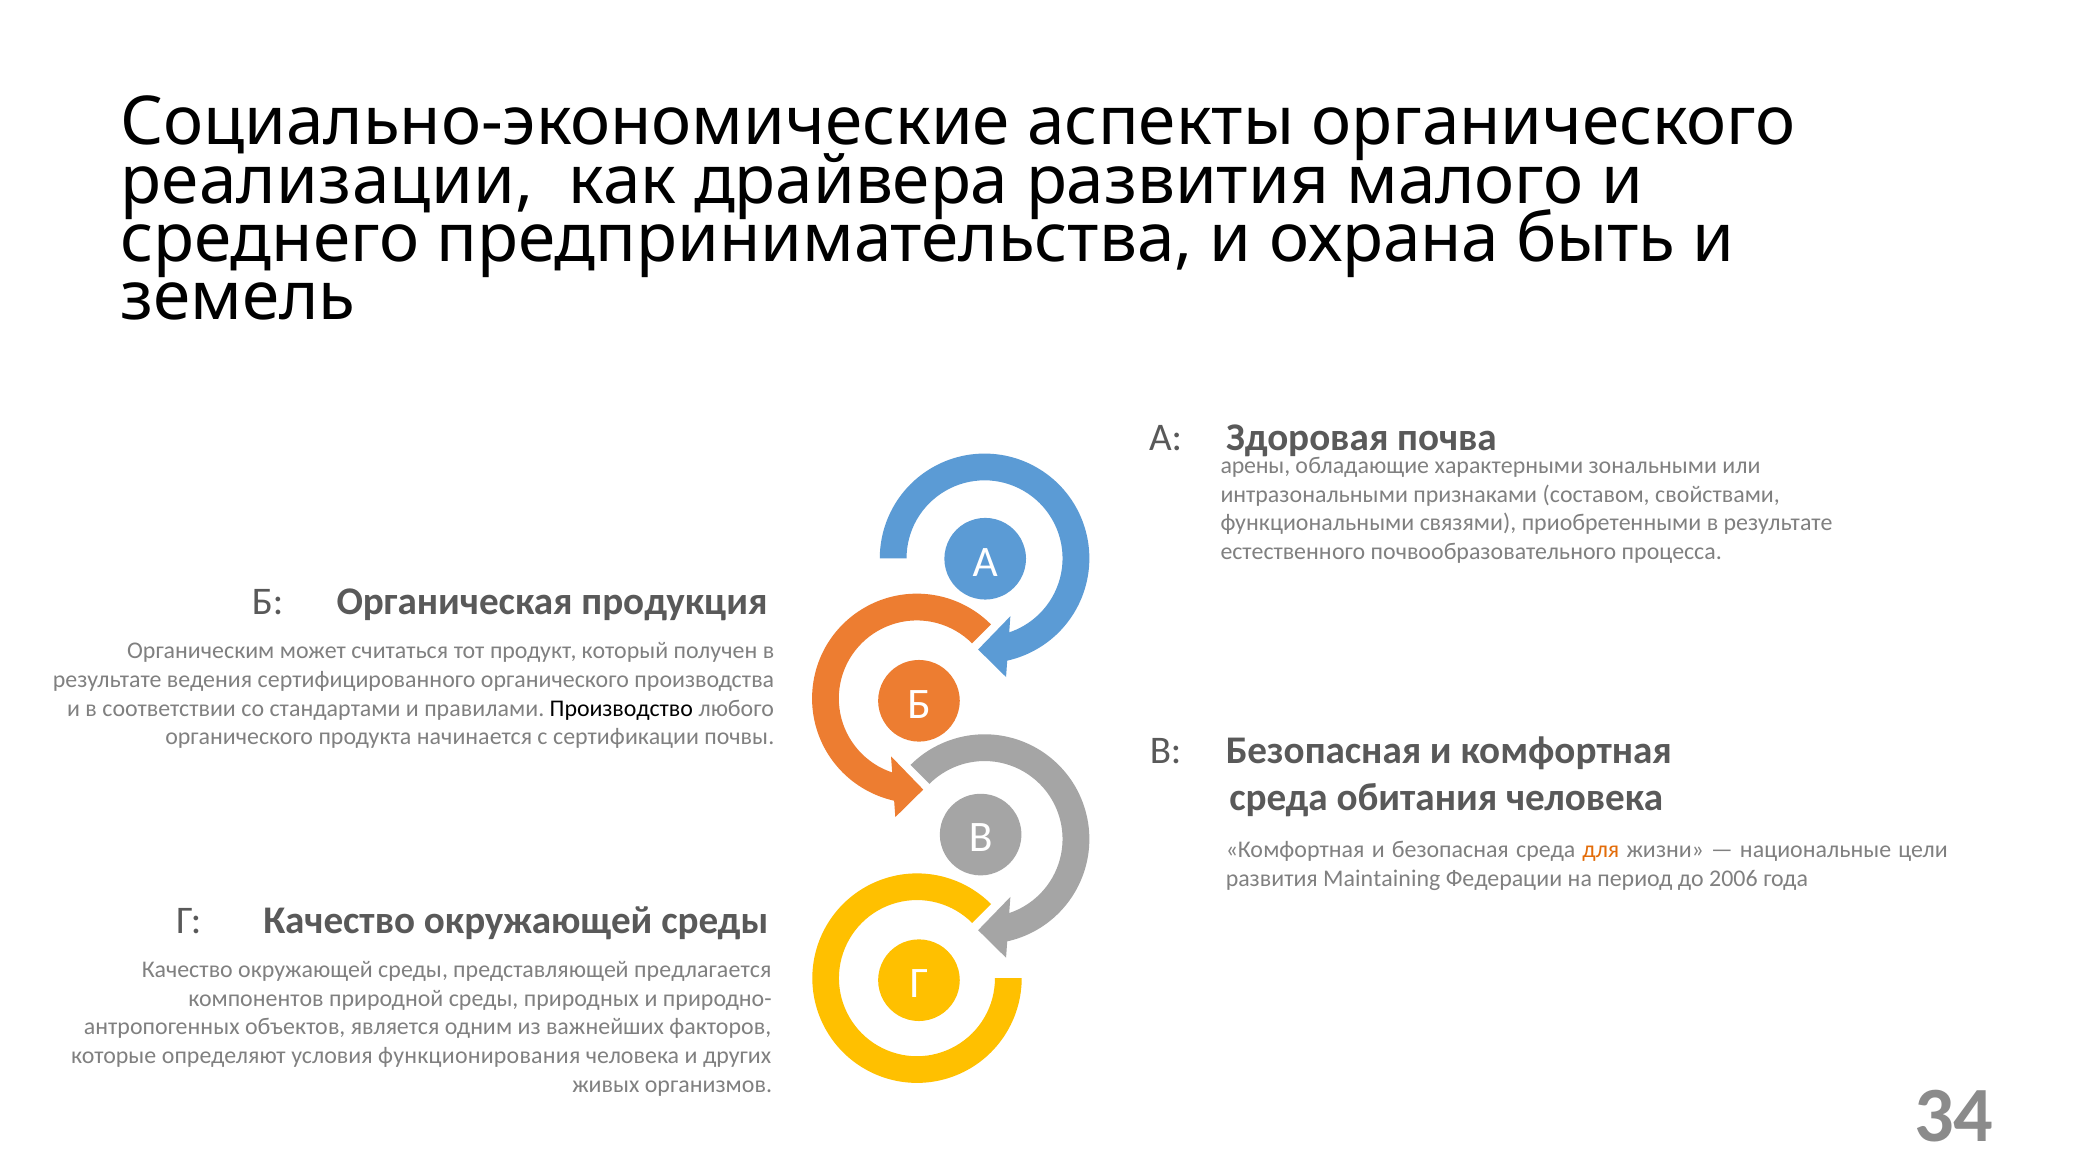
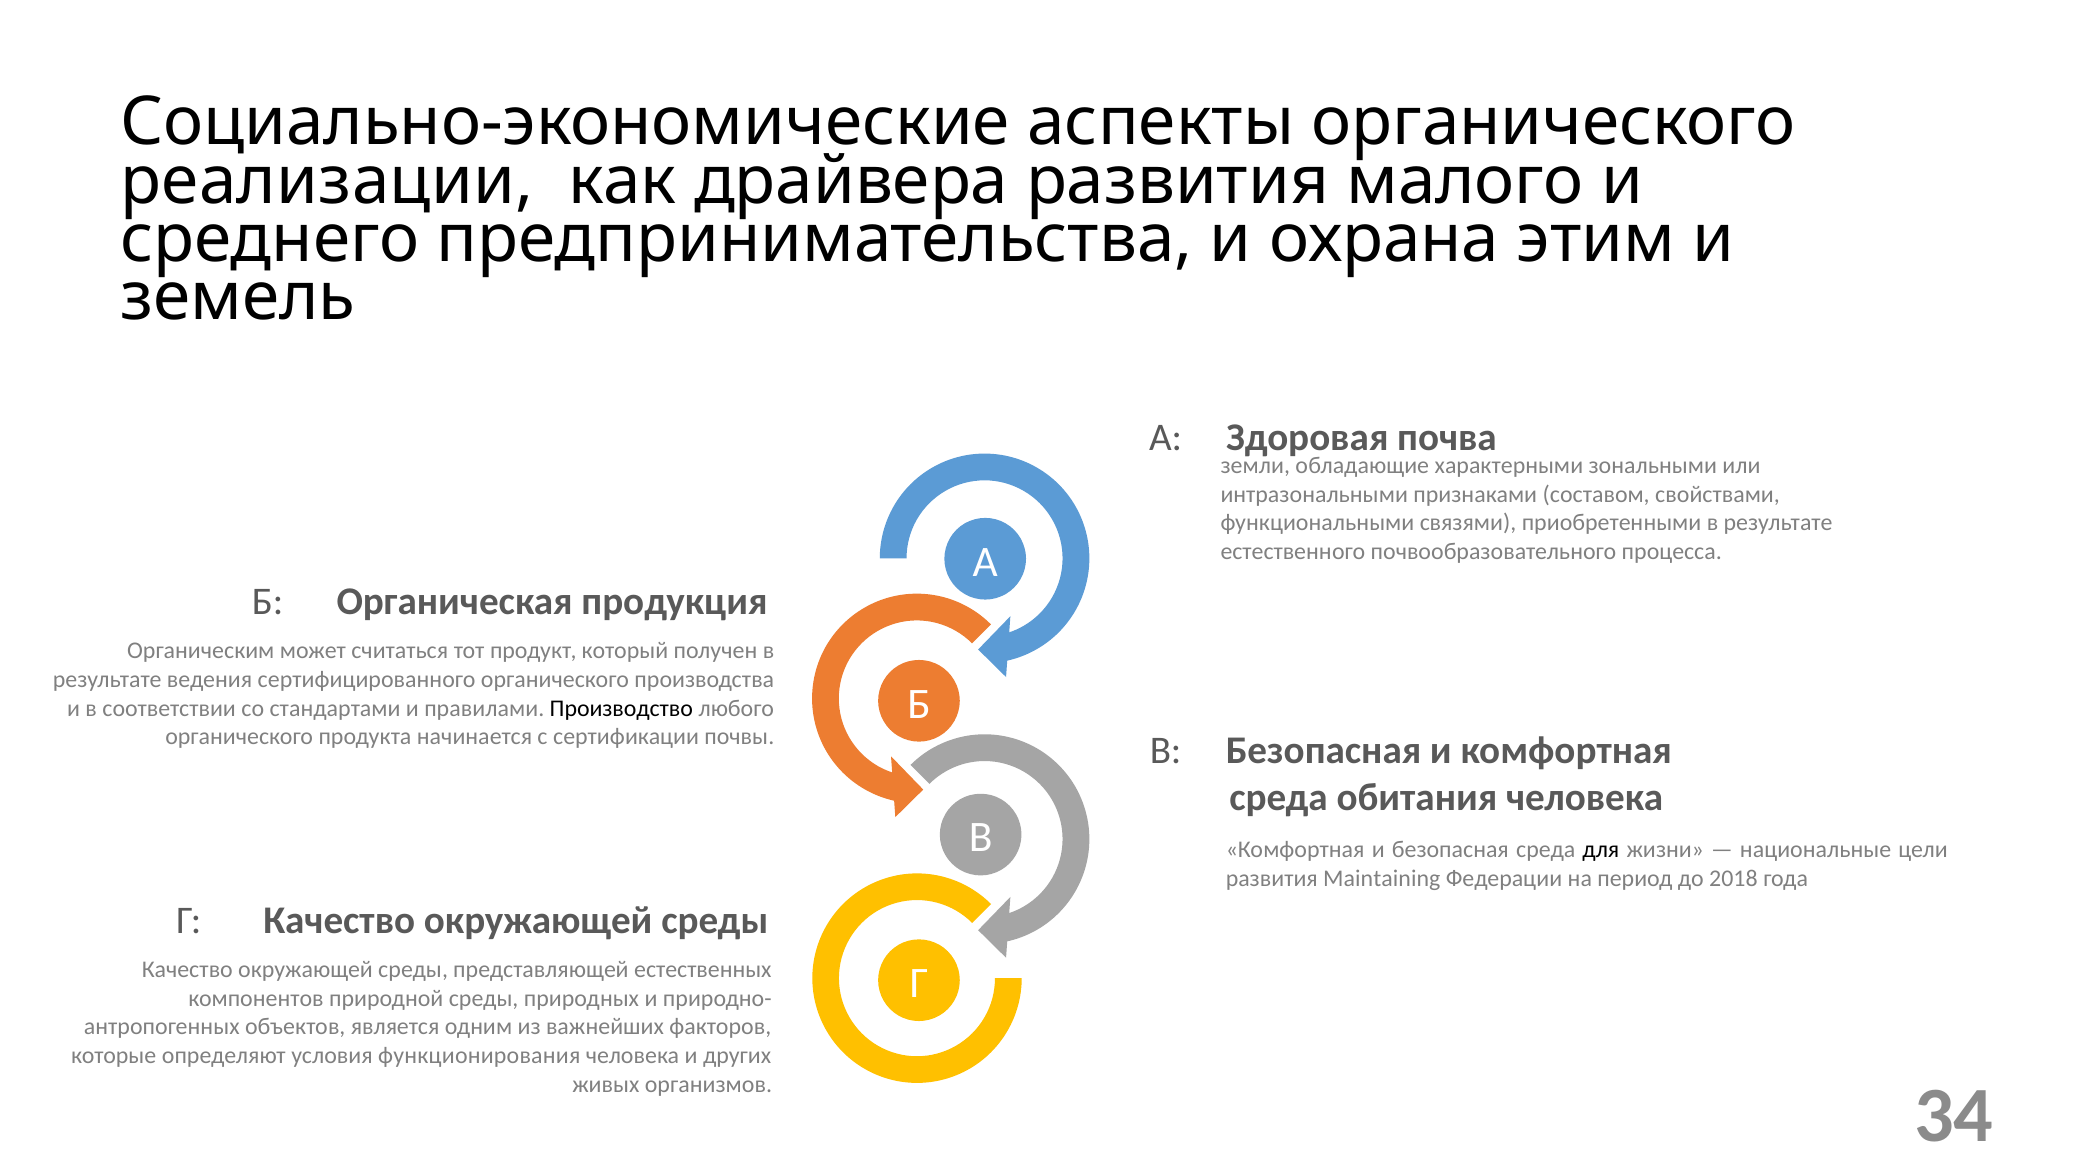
быть: быть -> этим
арены: арены -> земли
для colour: orange -> black
2006: 2006 -> 2018
предлагается: предлагается -> естественных
